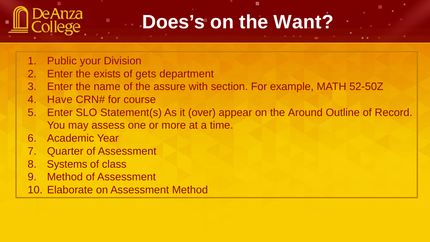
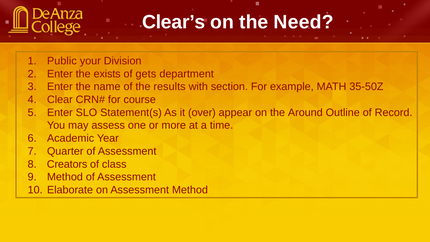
Does’s: Does’s -> Clear’s
Want: Want -> Need
assure: assure -> results
52-50Z: 52-50Z -> 35-50Z
Have: Have -> Clear
Systems: Systems -> Creators
